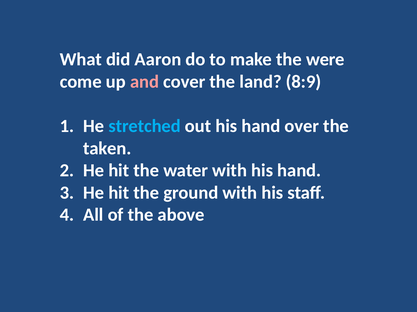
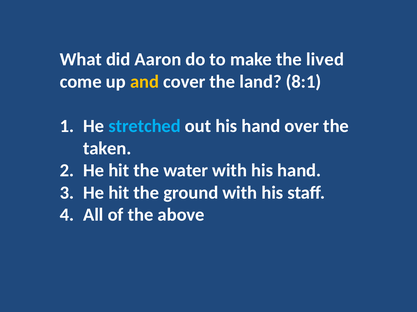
were: were -> lived
and colour: pink -> yellow
8:9: 8:9 -> 8:1
